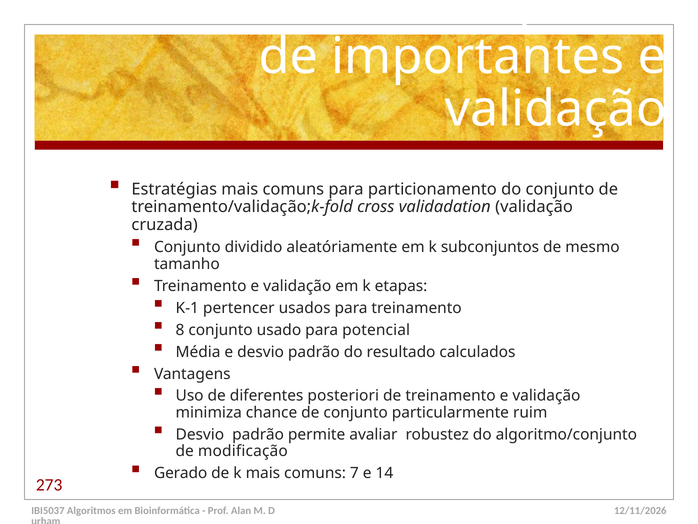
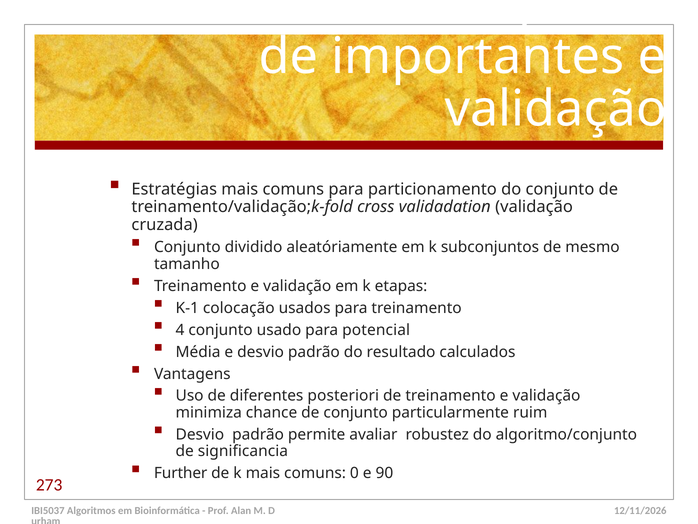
pertencer: pertencer -> colocação
8: 8 -> 4
modificação: modificação -> significancia
Gerado: Gerado -> Further
7: 7 -> 0
14: 14 -> 90
